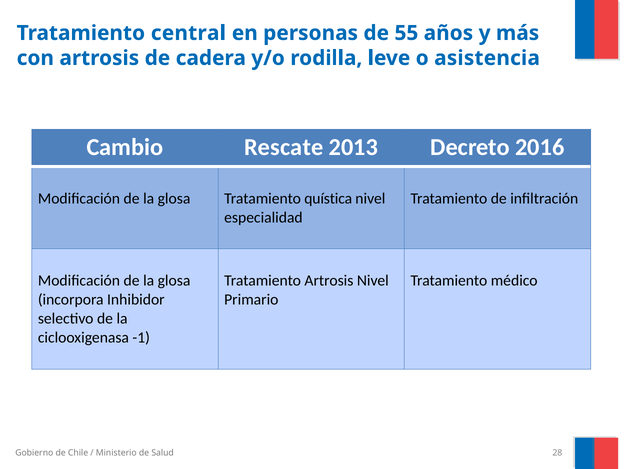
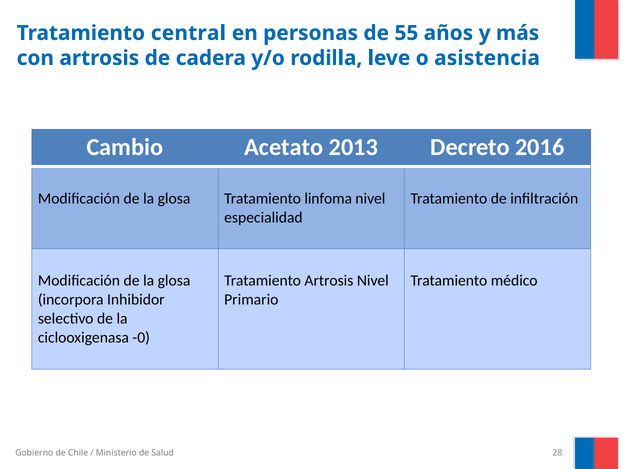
Rescate: Rescate -> Acetato
quística: quística -> linfoma
-1: -1 -> -0
